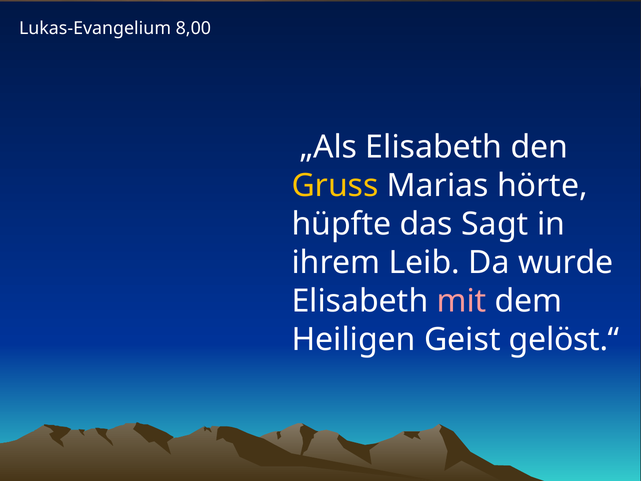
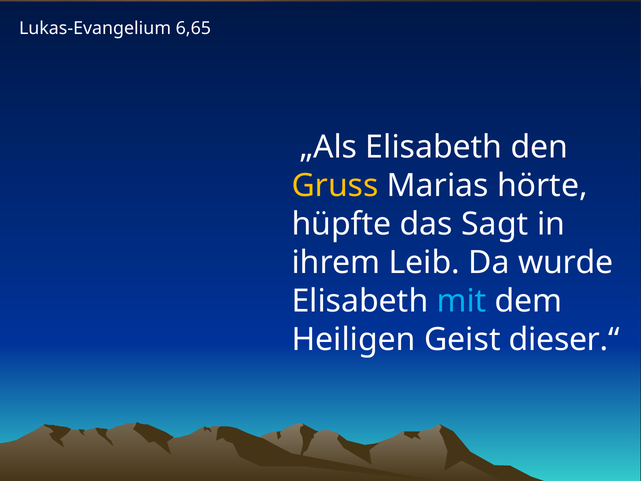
8,00: 8,00 -> 6,65
mit colour: pink -> light blue
gelöst.“: gelöst.“ -> dieser.“
